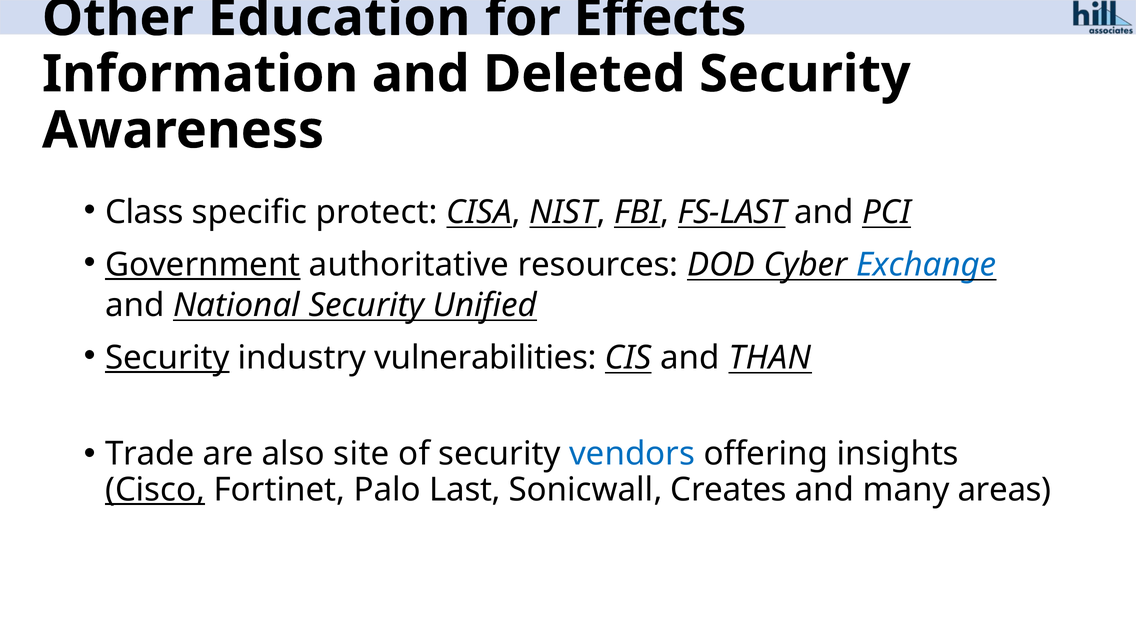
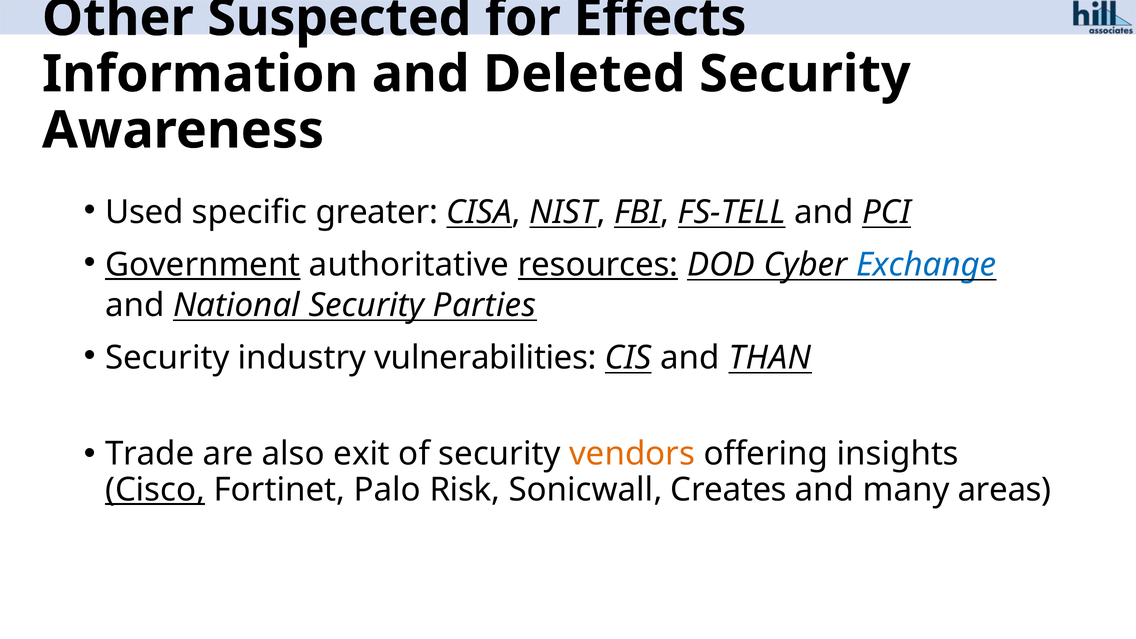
Education: Education -> Suspected
Class: Class -> Used
protect: protect -> greater
FS-LAST: FS-LAST -> FS-TELL
resources underline: none -> present
Unified: Unified -> Parties
Security at (167, 358) underline: present -> none
site: site -> exit
vendors colour: blue -> orange
Last: Last -> Risk
